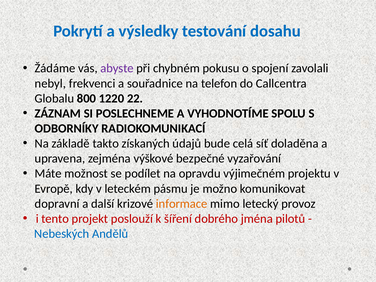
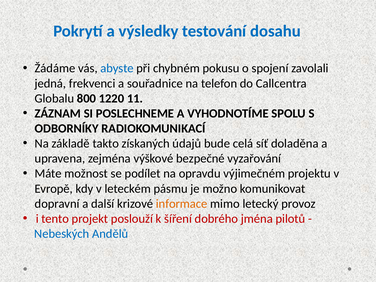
abyste colour: purple -> blue
nebyl: nebyl -> jedná
22: 22 -> 11
